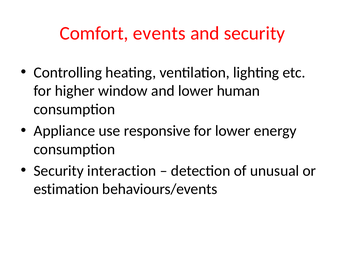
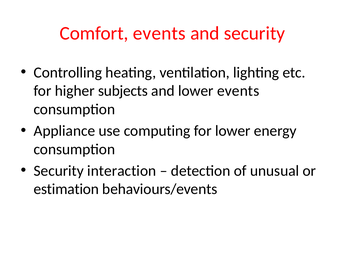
window: window -> subjects
lower human: human -> events
responsive: responsive -> computing
